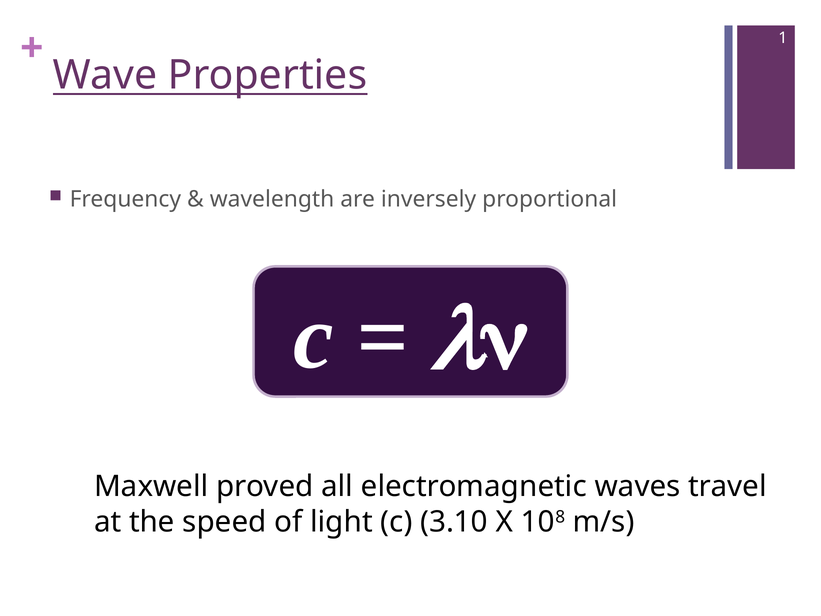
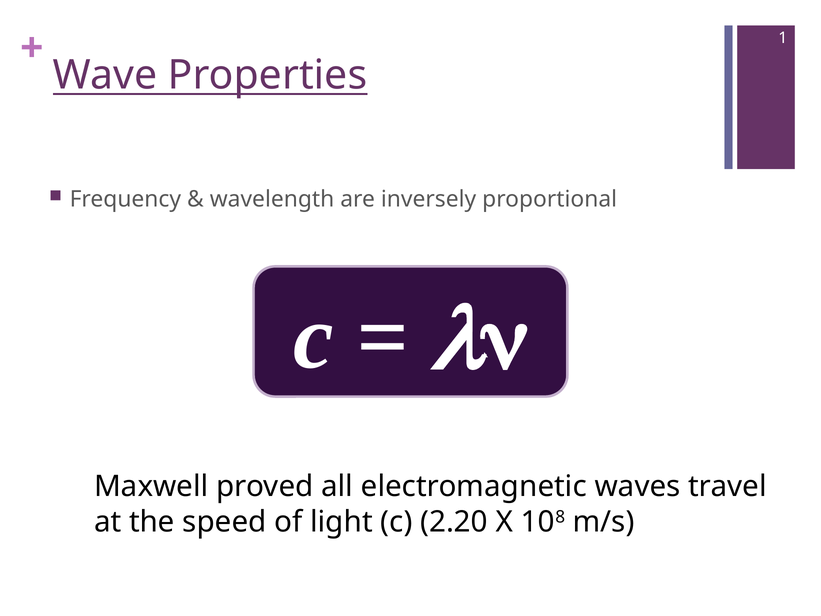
3.10: 3.10 -> 2.20
